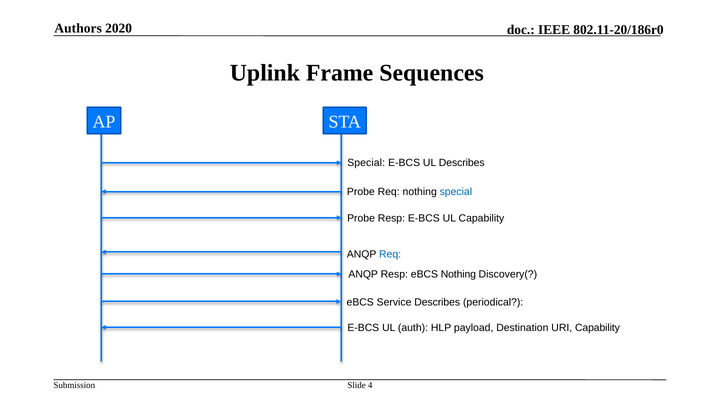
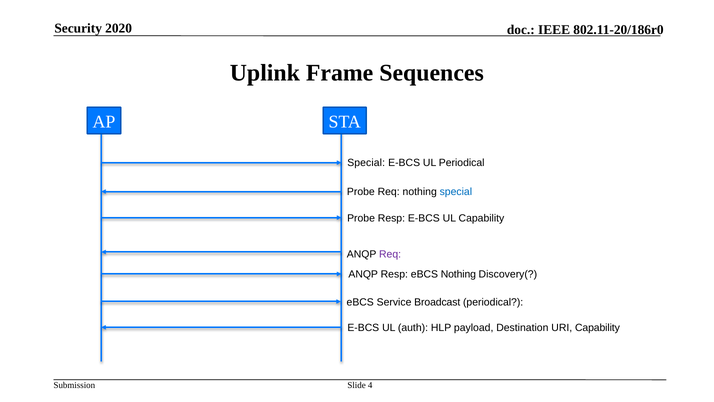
Authors: Authors -> Security
UL Describes: Describes -> Periodical
Req at (390, 254) colour: blue -> purple
Service Describes: Describes -> Broadcast
